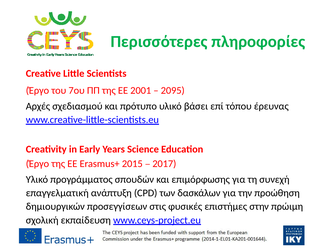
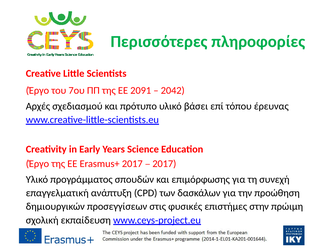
2001: 2001 -> 2091
2095: 2095 -> 2042
Erasmus+ 2015: 2015 -> 2017
